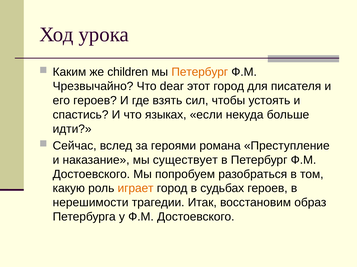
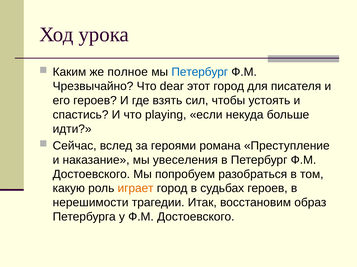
children: children -> полное
Петербург at (200, 72) colour: orange -> blue
языках: языках -> playing
существует: существует -> увеселения
